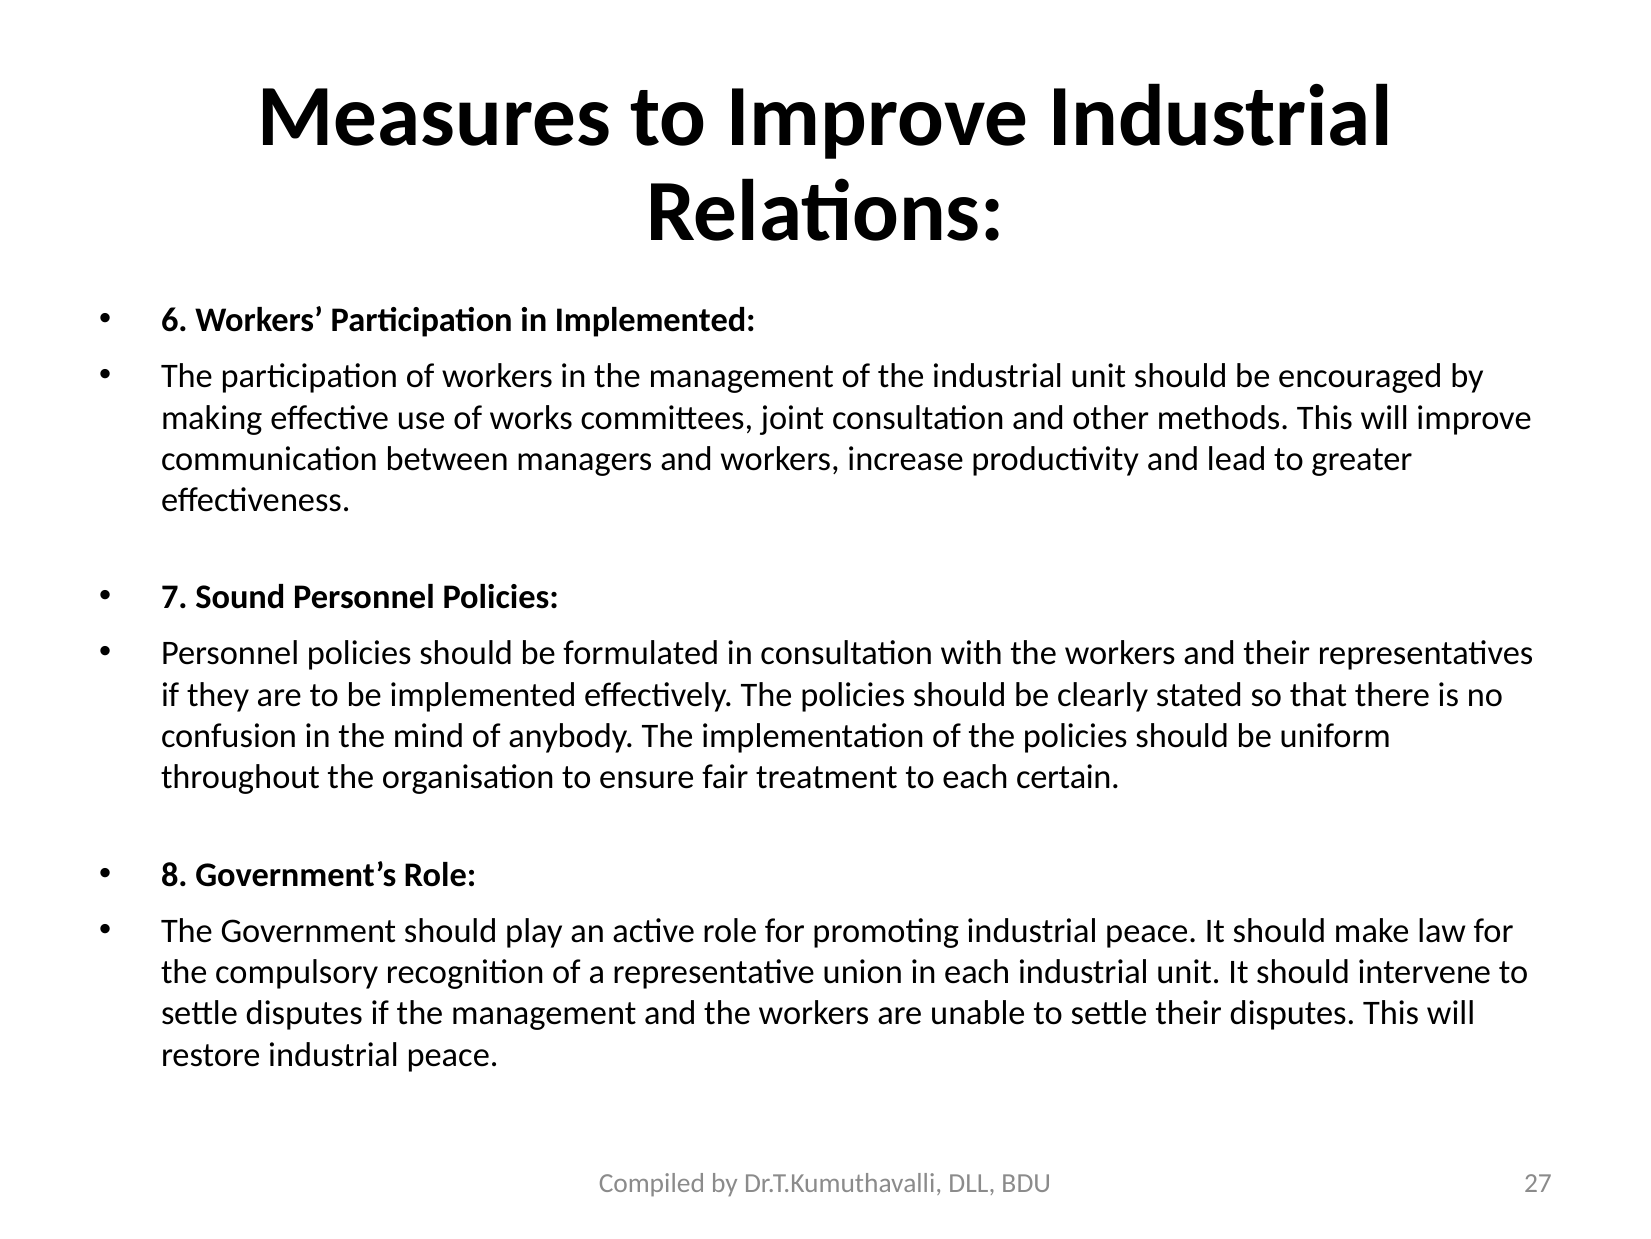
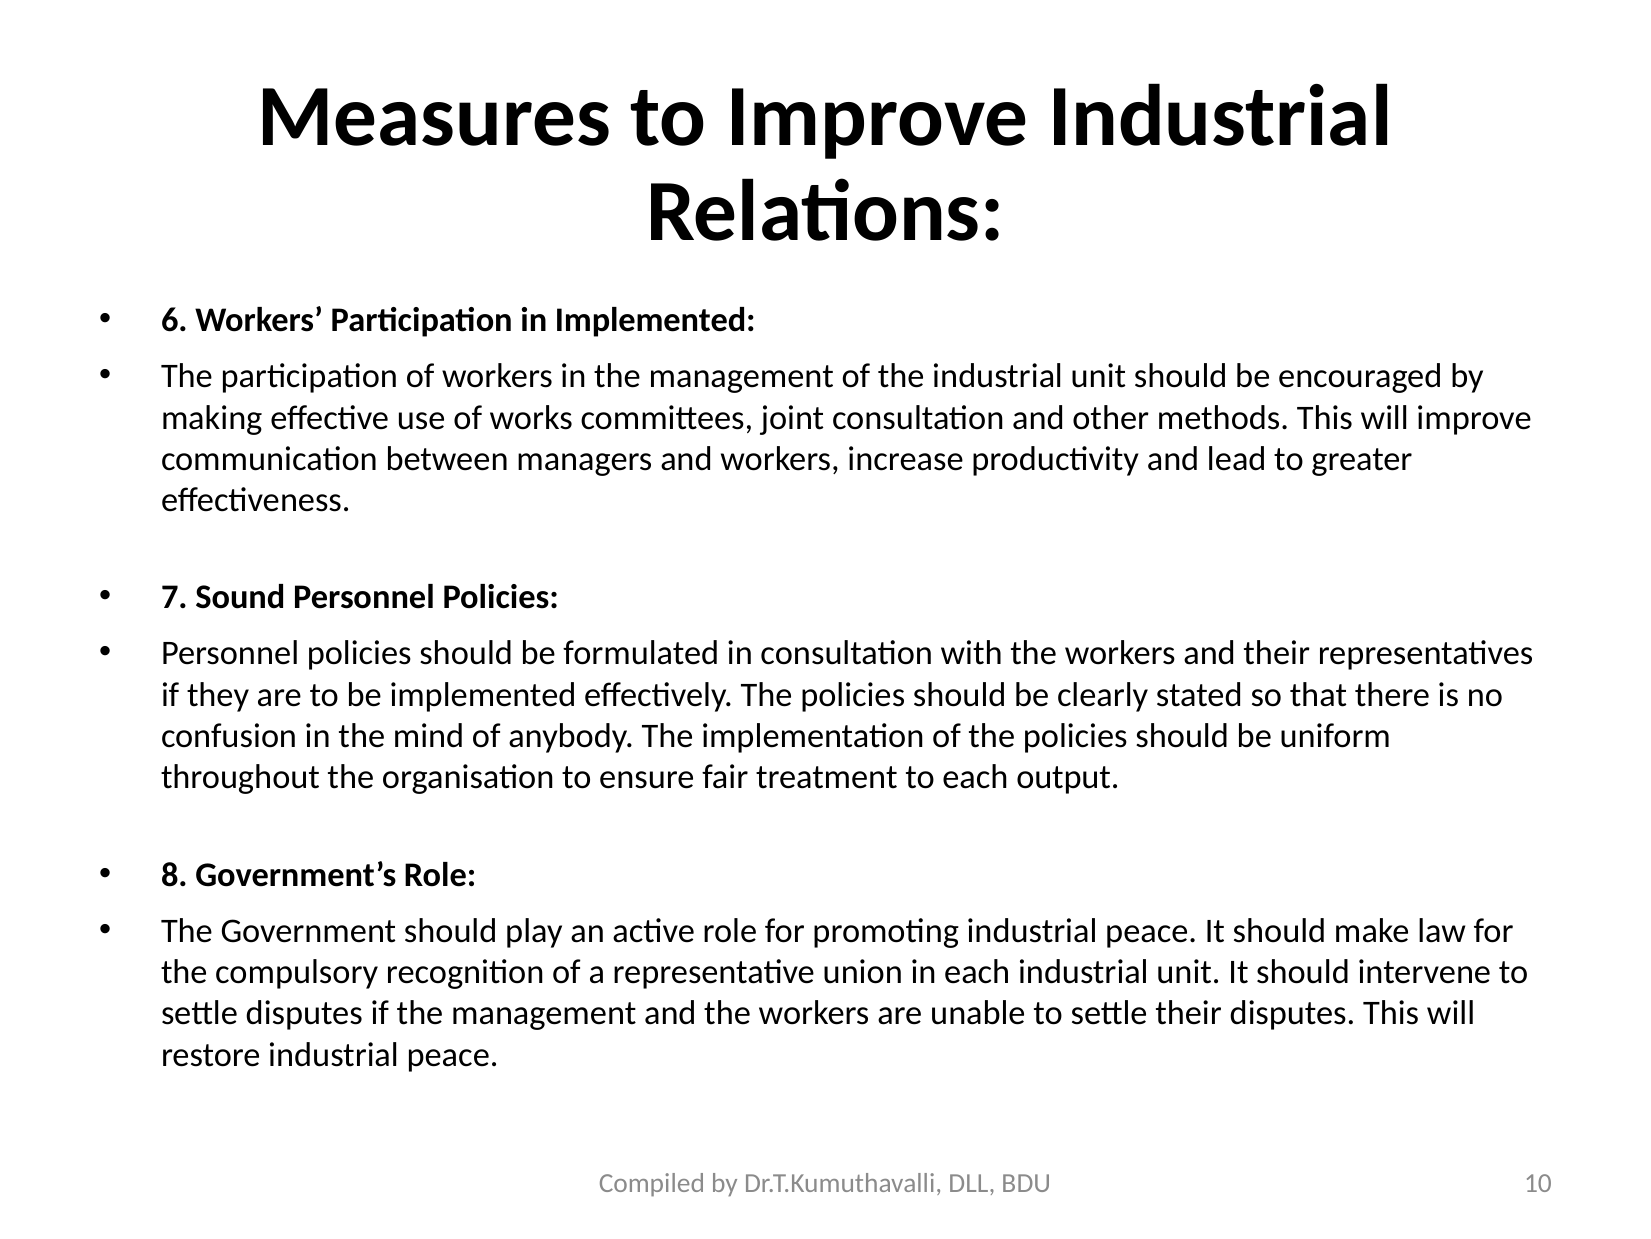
certain: certain -> output
27: 27 -> 10
